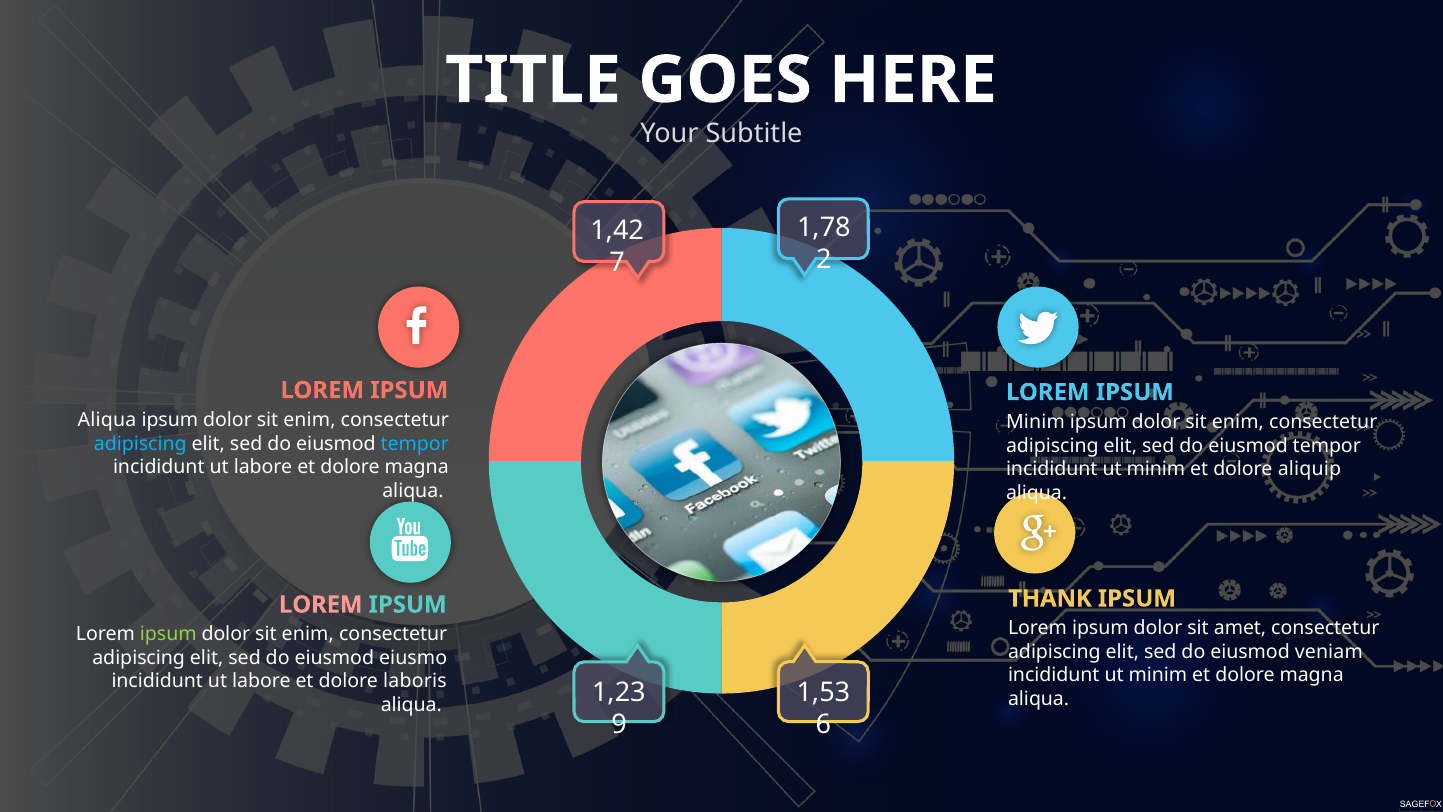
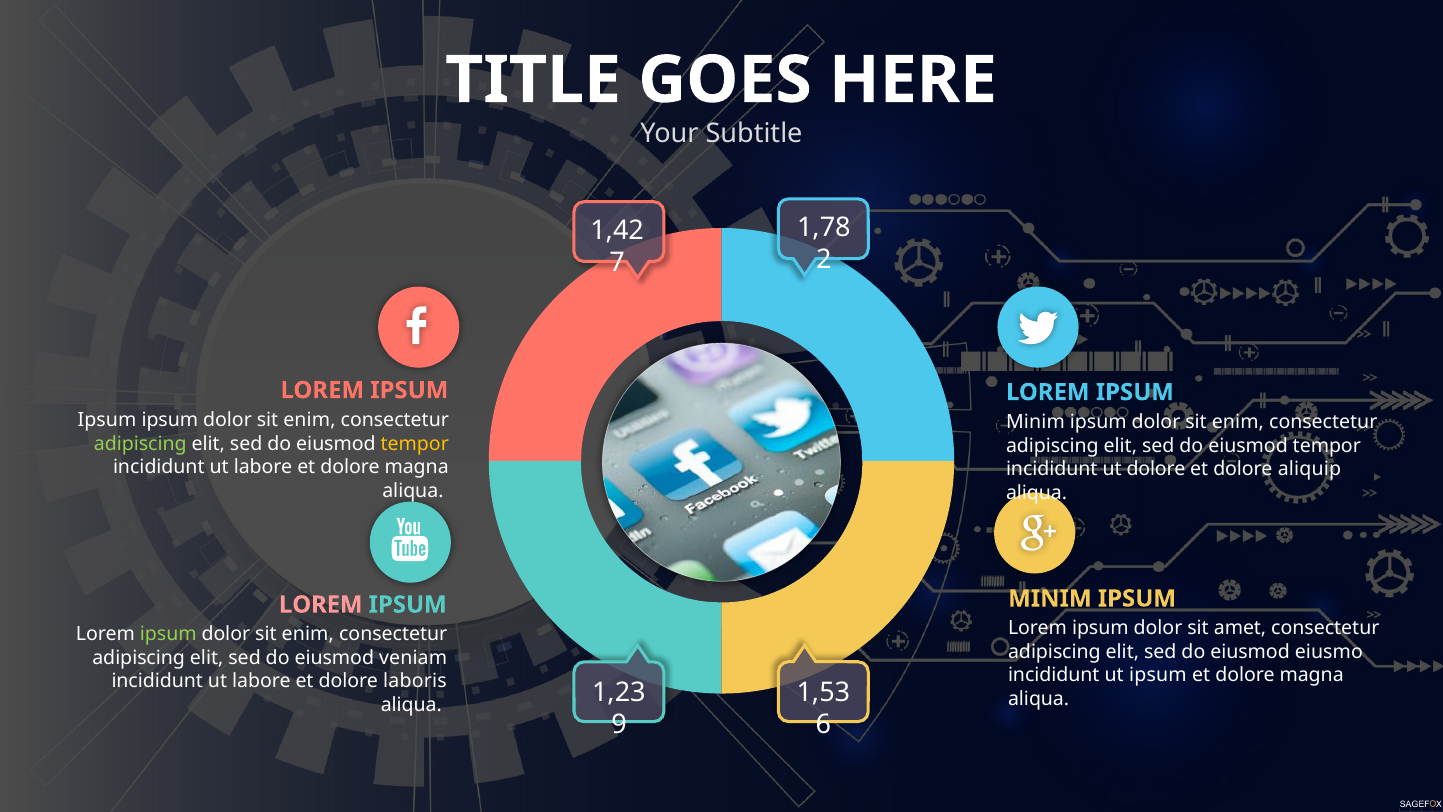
Aliqua at (107, 420): Aliqua -> Ipsum
adipiscing at (140, 443) colour: light blue -> light green
tempor at (415, 443) colour: light blue -> yellow
minim at (1156, 469): minim -> dolore
THANK at (1050, 598): THANK -> MINIM
veniam: veniam -> eiusmo
eiusmo: eiusmo -> veniam
minim at (1158, 675): minim -> ipsum
